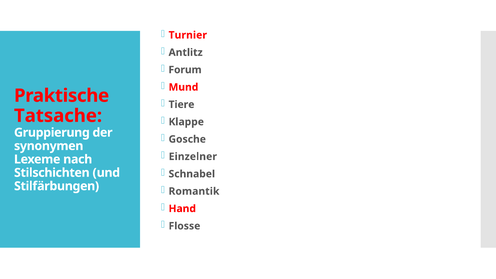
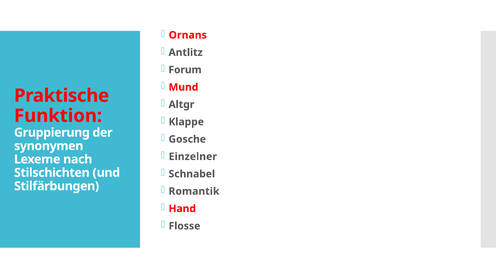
Turnier: Turnier -> Ornans
Tiere: Tiere -> Altgr
Tatsache: Tatsache -> Funktion
